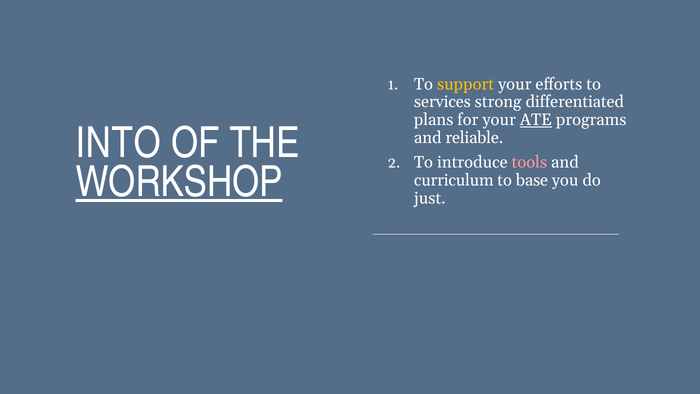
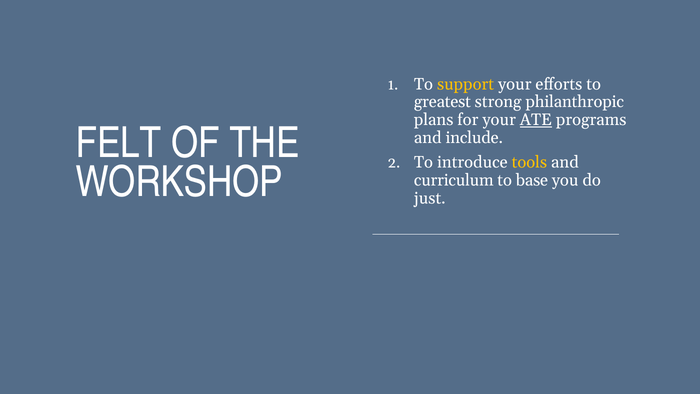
services: services -> greatest
differentiated: differentiated -> philanthropic
INTO: INTO -> FELT
reliable: reliable -> include
tools colour: pink -> yellow
WORKSHOP underline: present -> none
